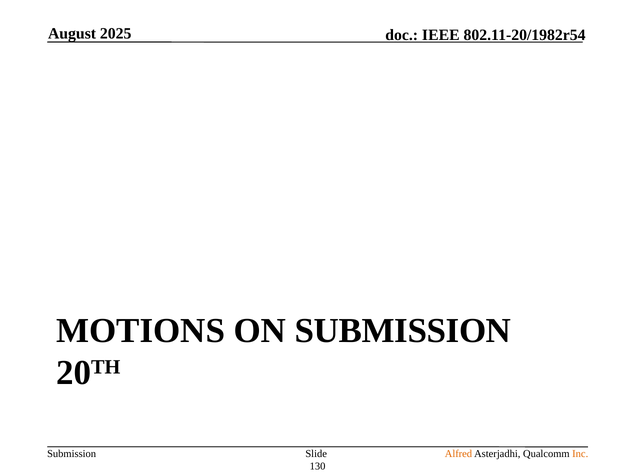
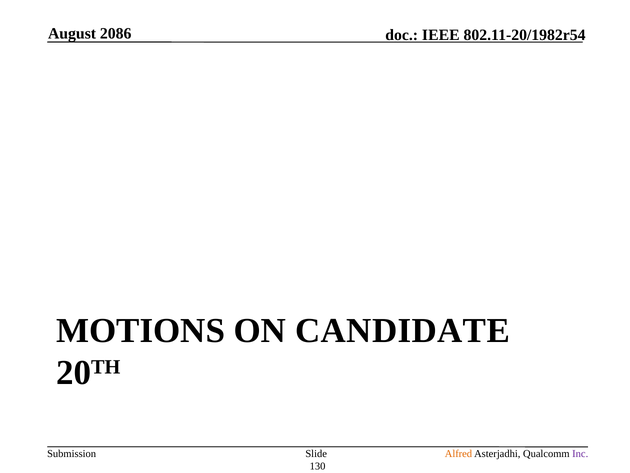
2025: 2025 -> 2086
ON SUBMISSION: SUBMISSION -> CANDIDATE
Inc colour: orange -> purple
